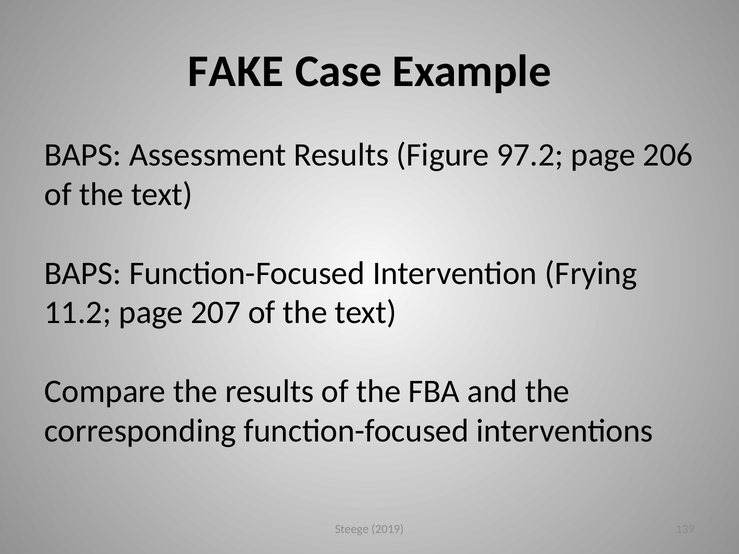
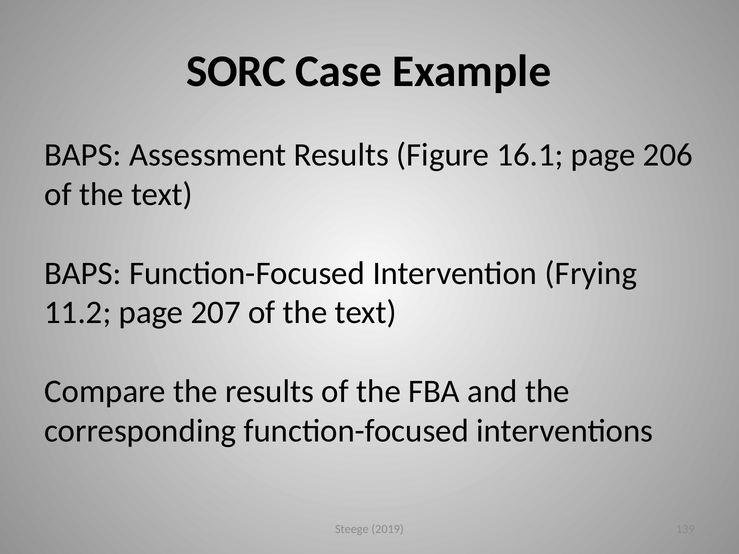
FAKE: FAKE -> SORC
97.2: 97.2 -> 16.1
